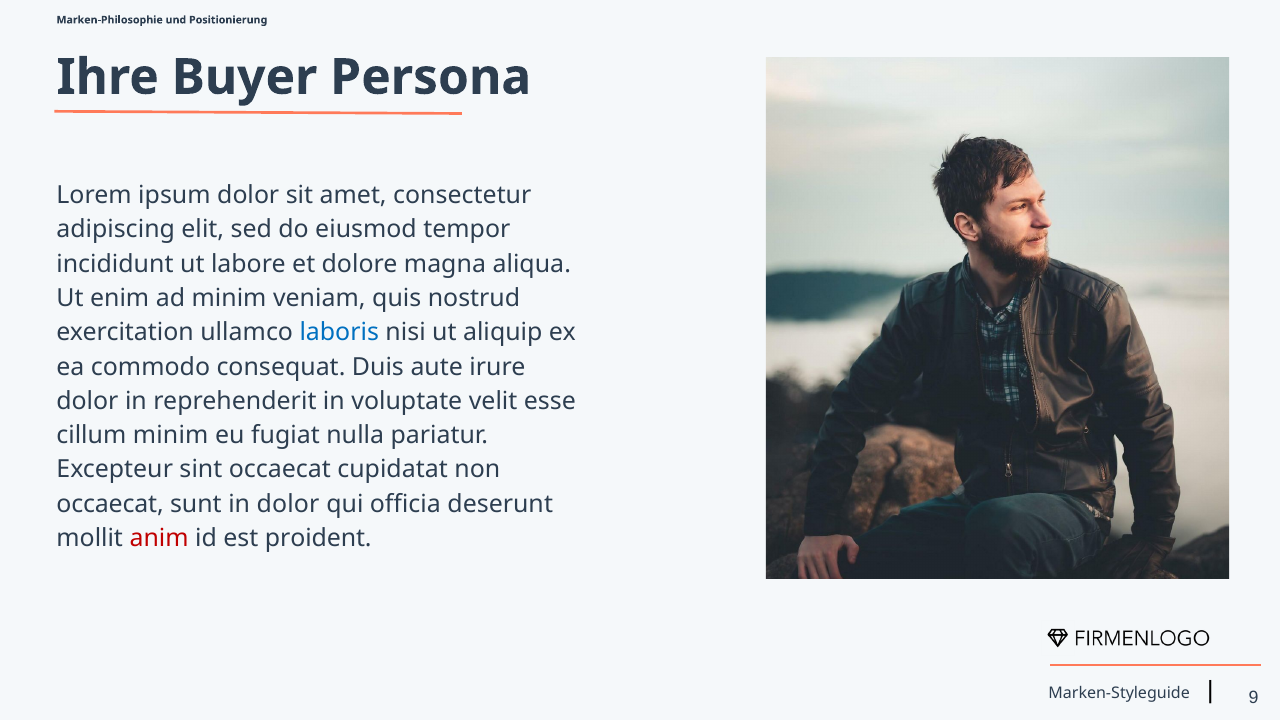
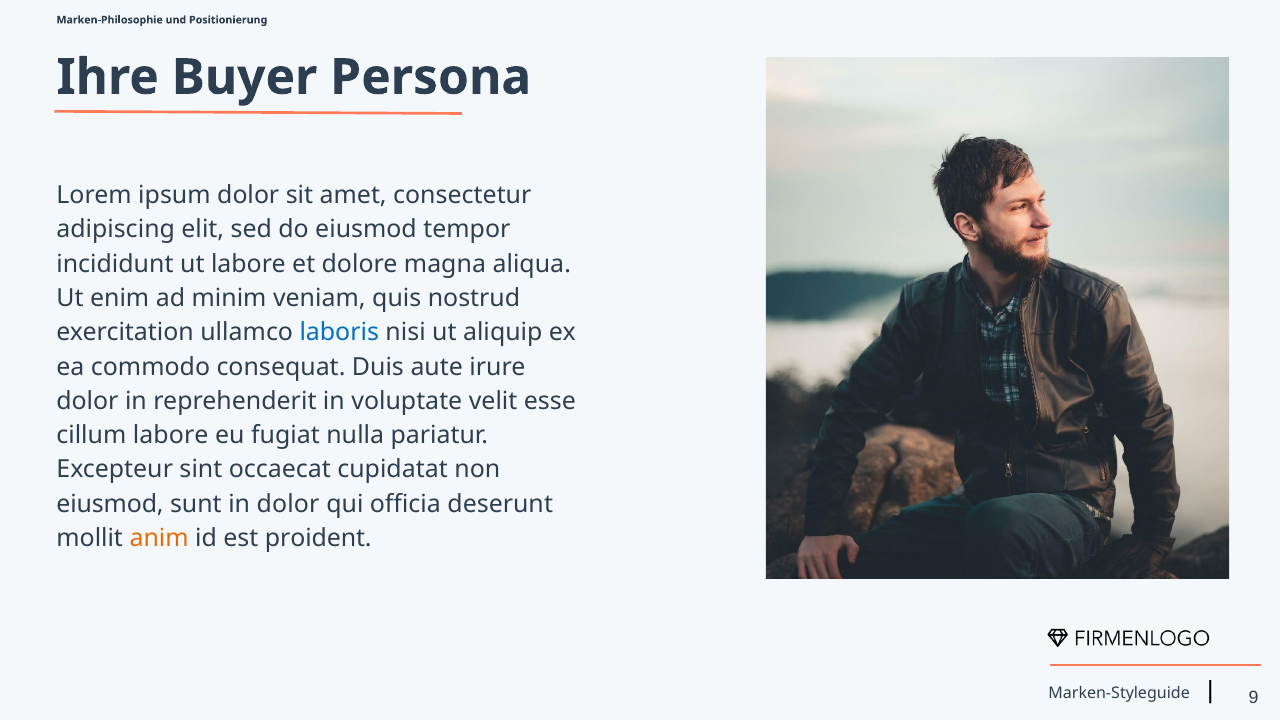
cillum minim: minim -> labore
occaecat at (110, 504): occaecat -> eiusmod
anim colour: red -> orange
